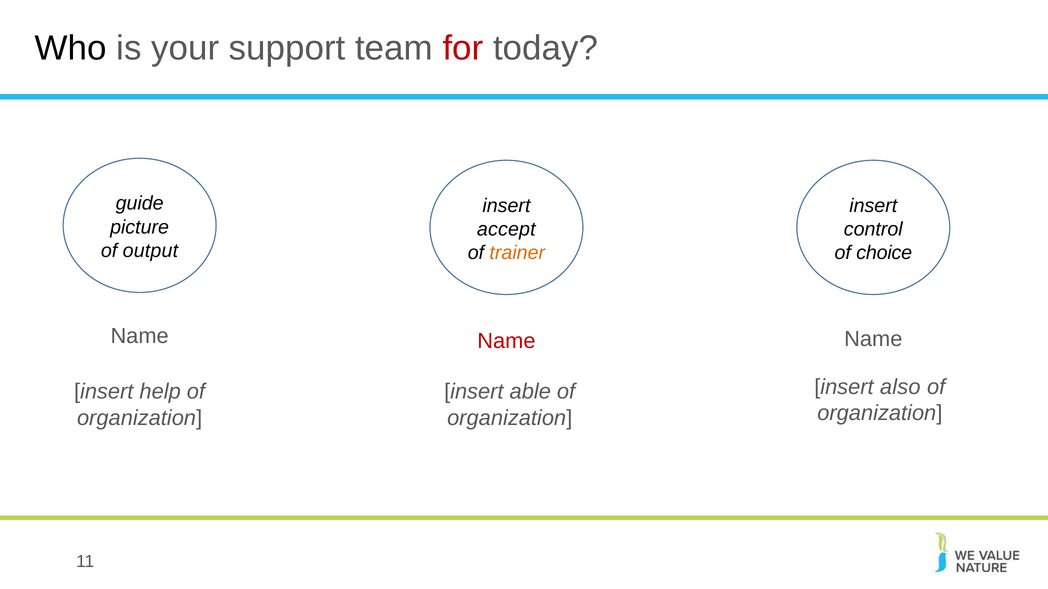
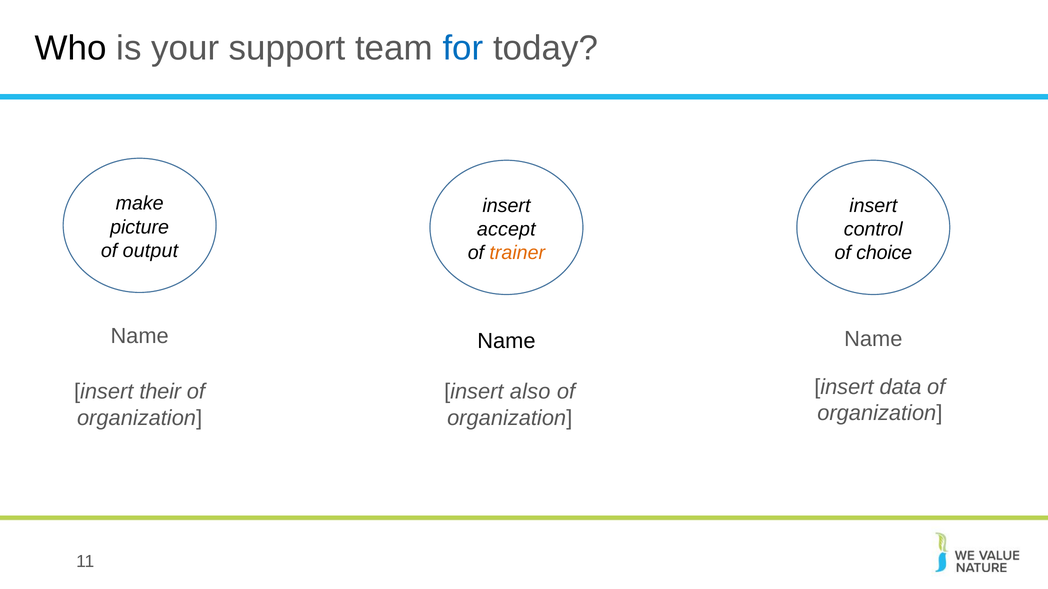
for colour: red -> blue
guide: guide -> make
Name at (506, 342) colour: red -> black
also: also -> data
help: help -> their
able: able -> also
